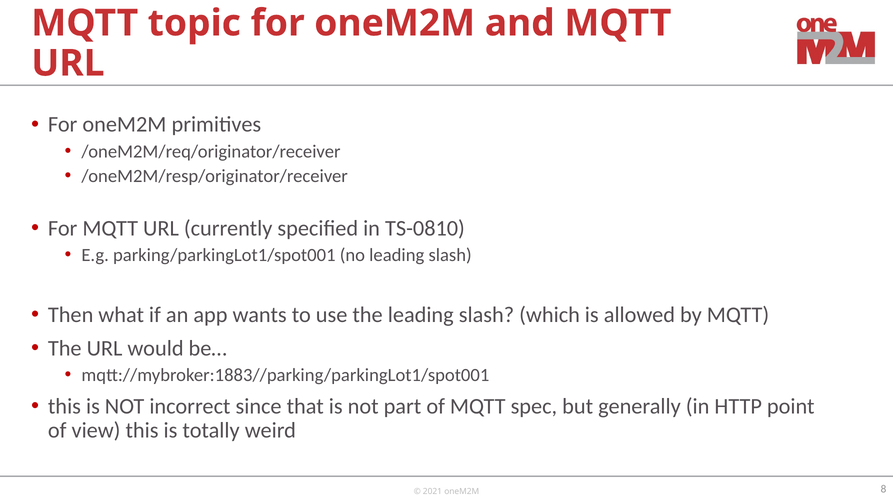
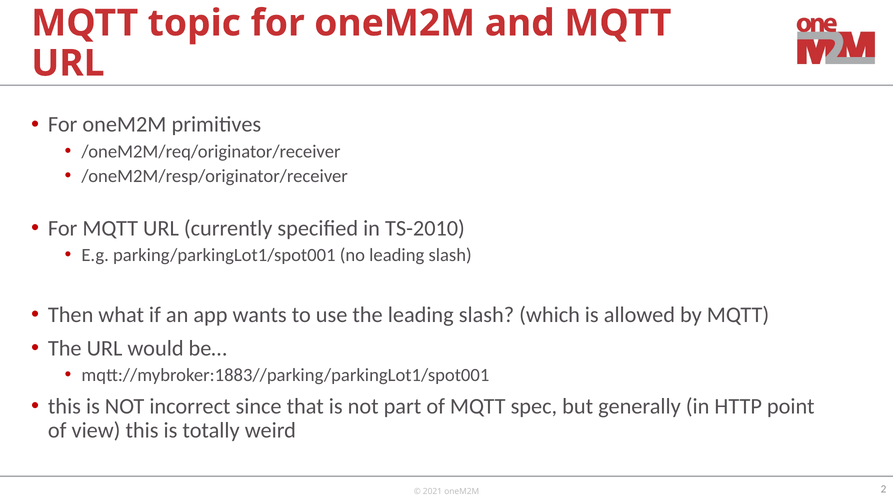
TS-0810: TS-0810 -> TS-2010
8: 8 -> 2
